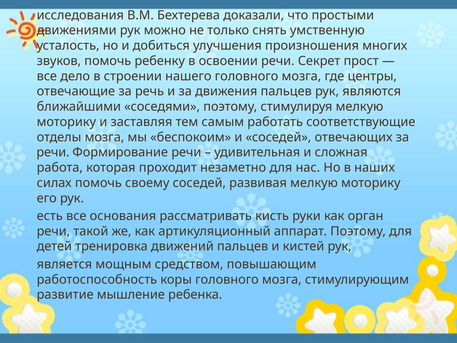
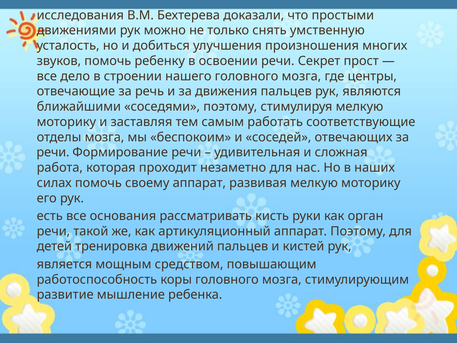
своему соседей: соседей -> аппарат
